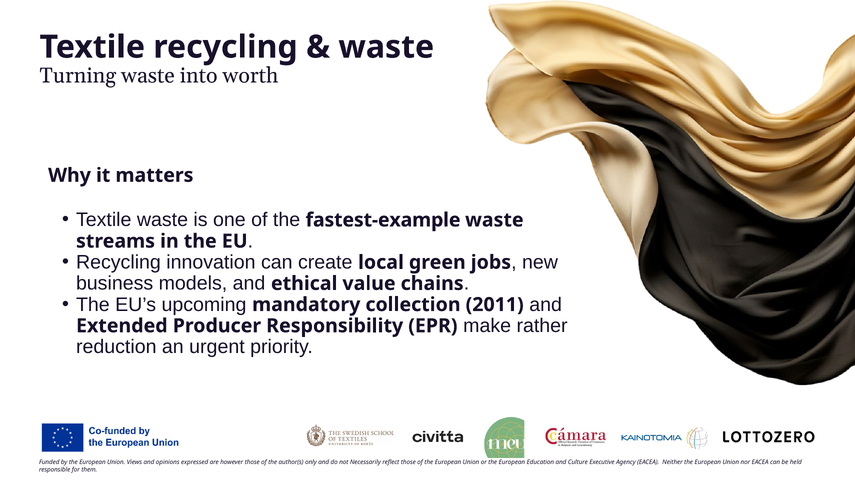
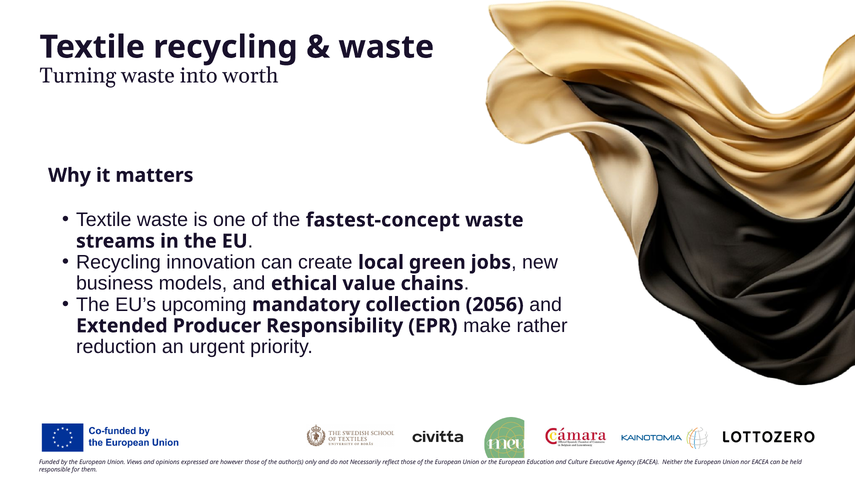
fastest-example: fastest-example -> fastest-concept
2011: 2011 -> 2056
